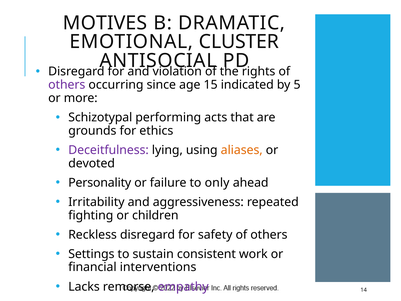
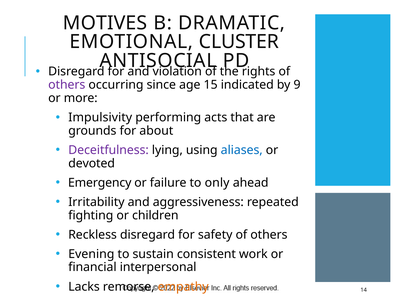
5: 5 -> 9
Schizotypal: Schizotypal -> Impulsivity
ethics: ethics -> about
aliases colour: orange -> blue
Personality: Personality -> Emergency
Settings: Settings -> Evening
interventions: interventions -> interpersonal
empathy colour: purple -> orange
